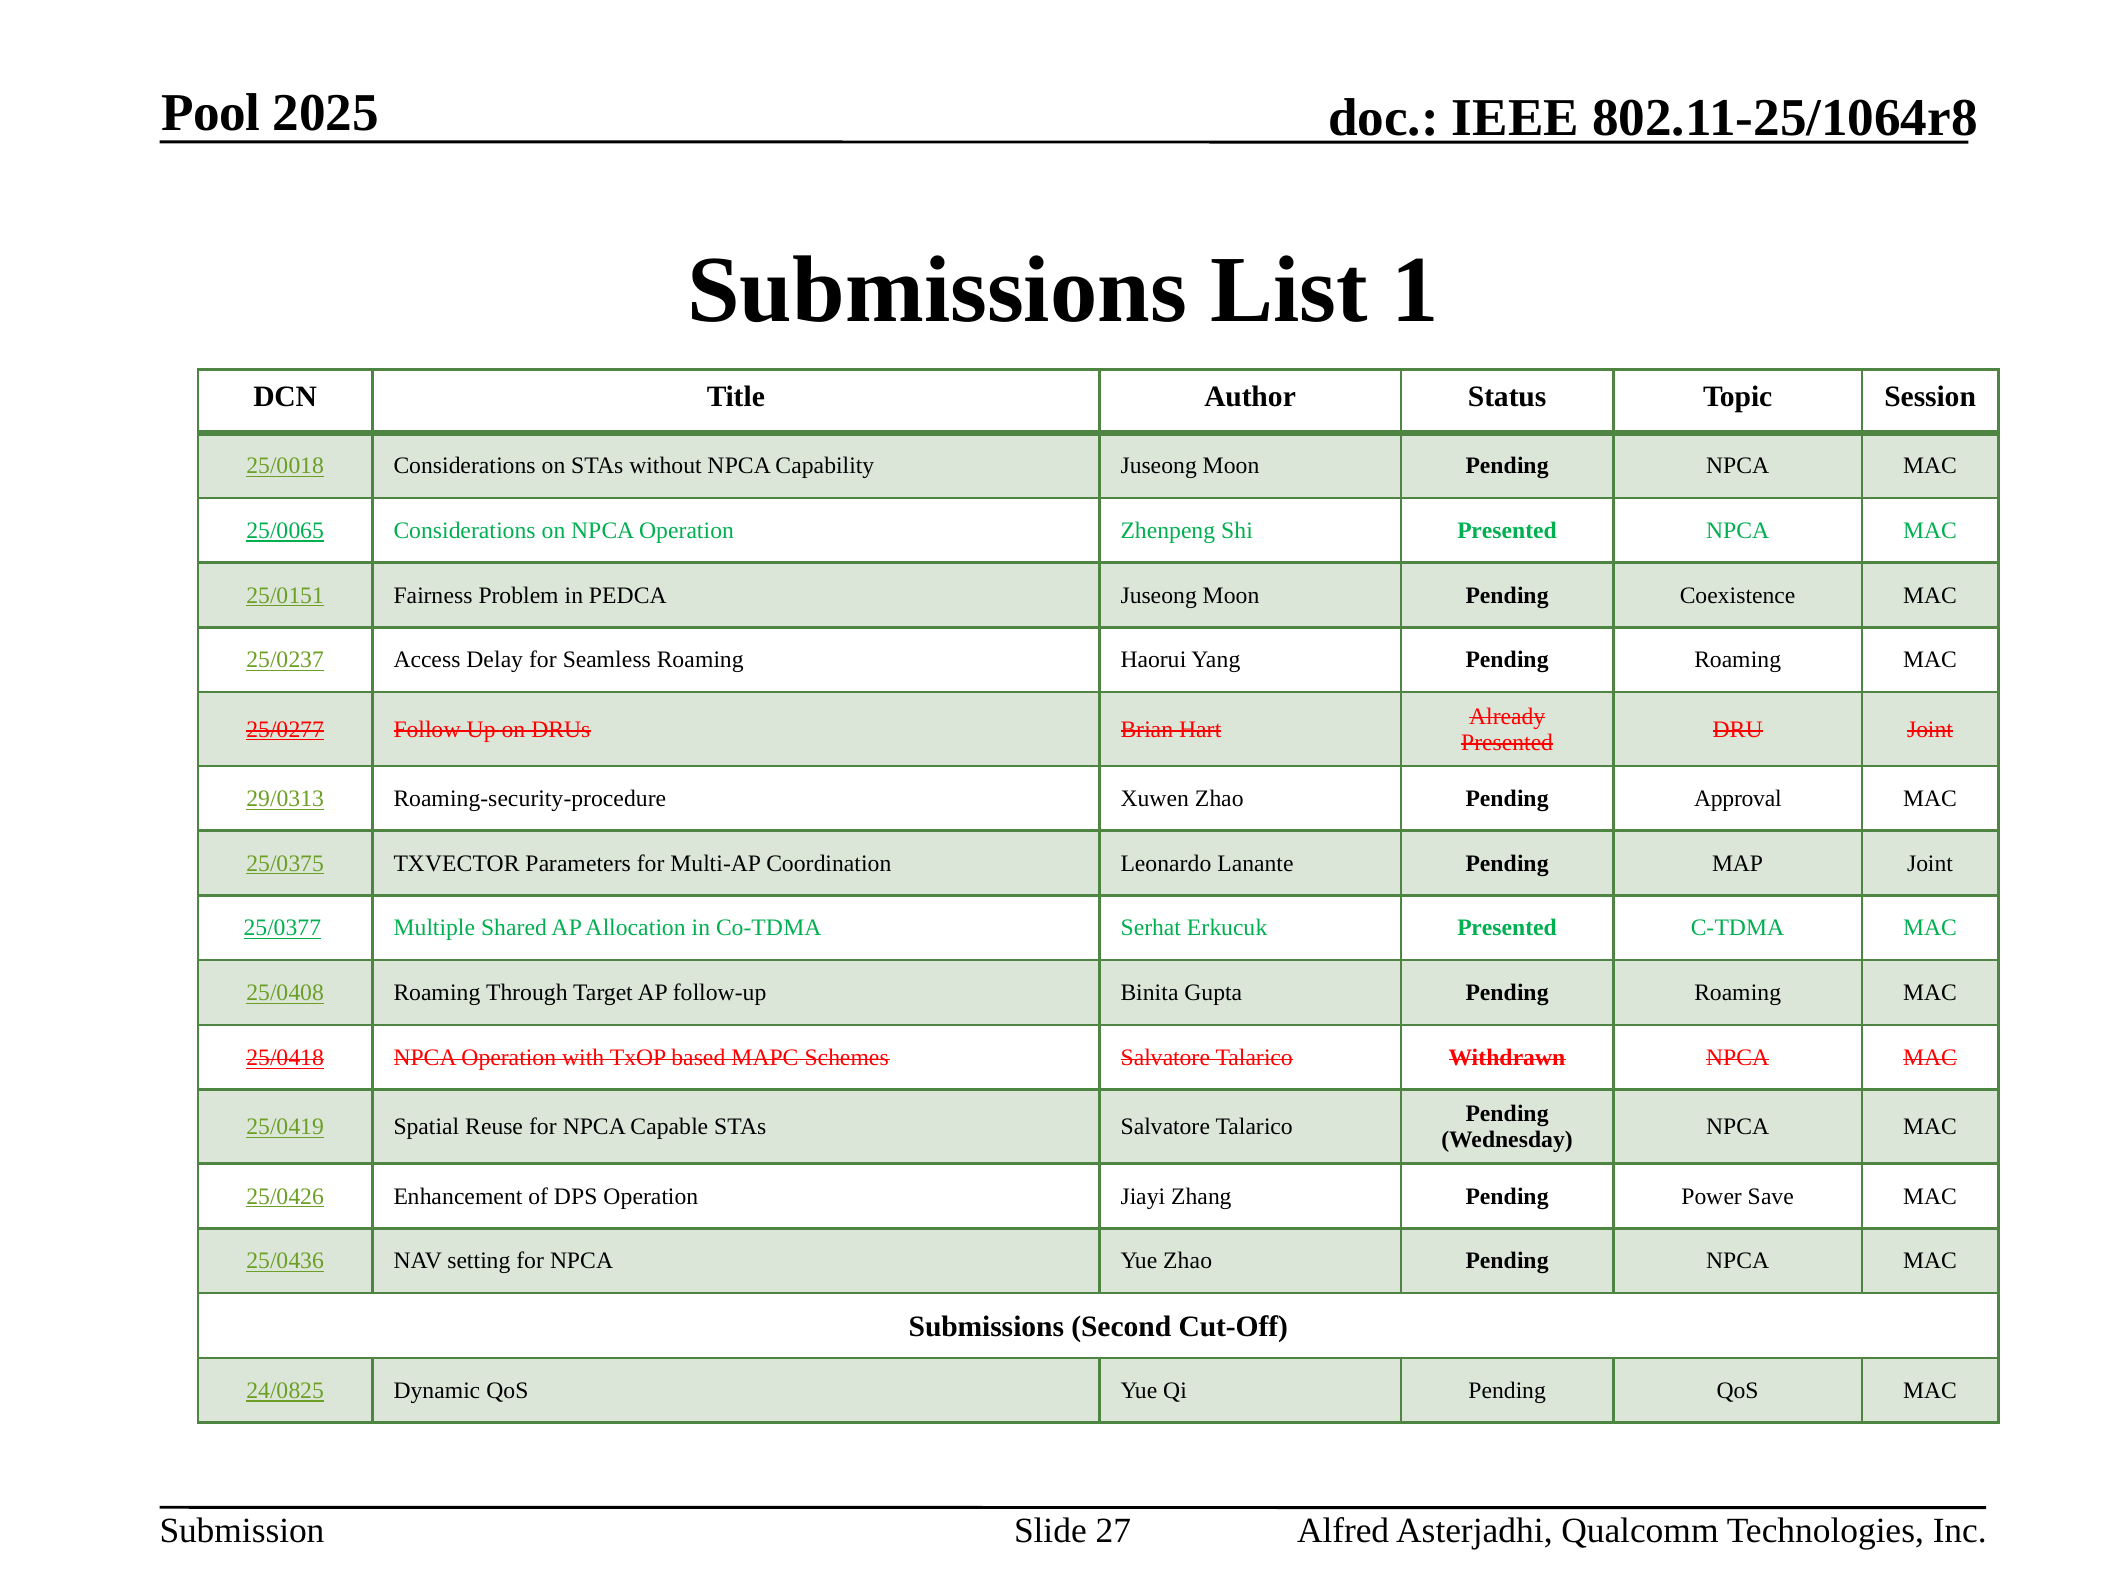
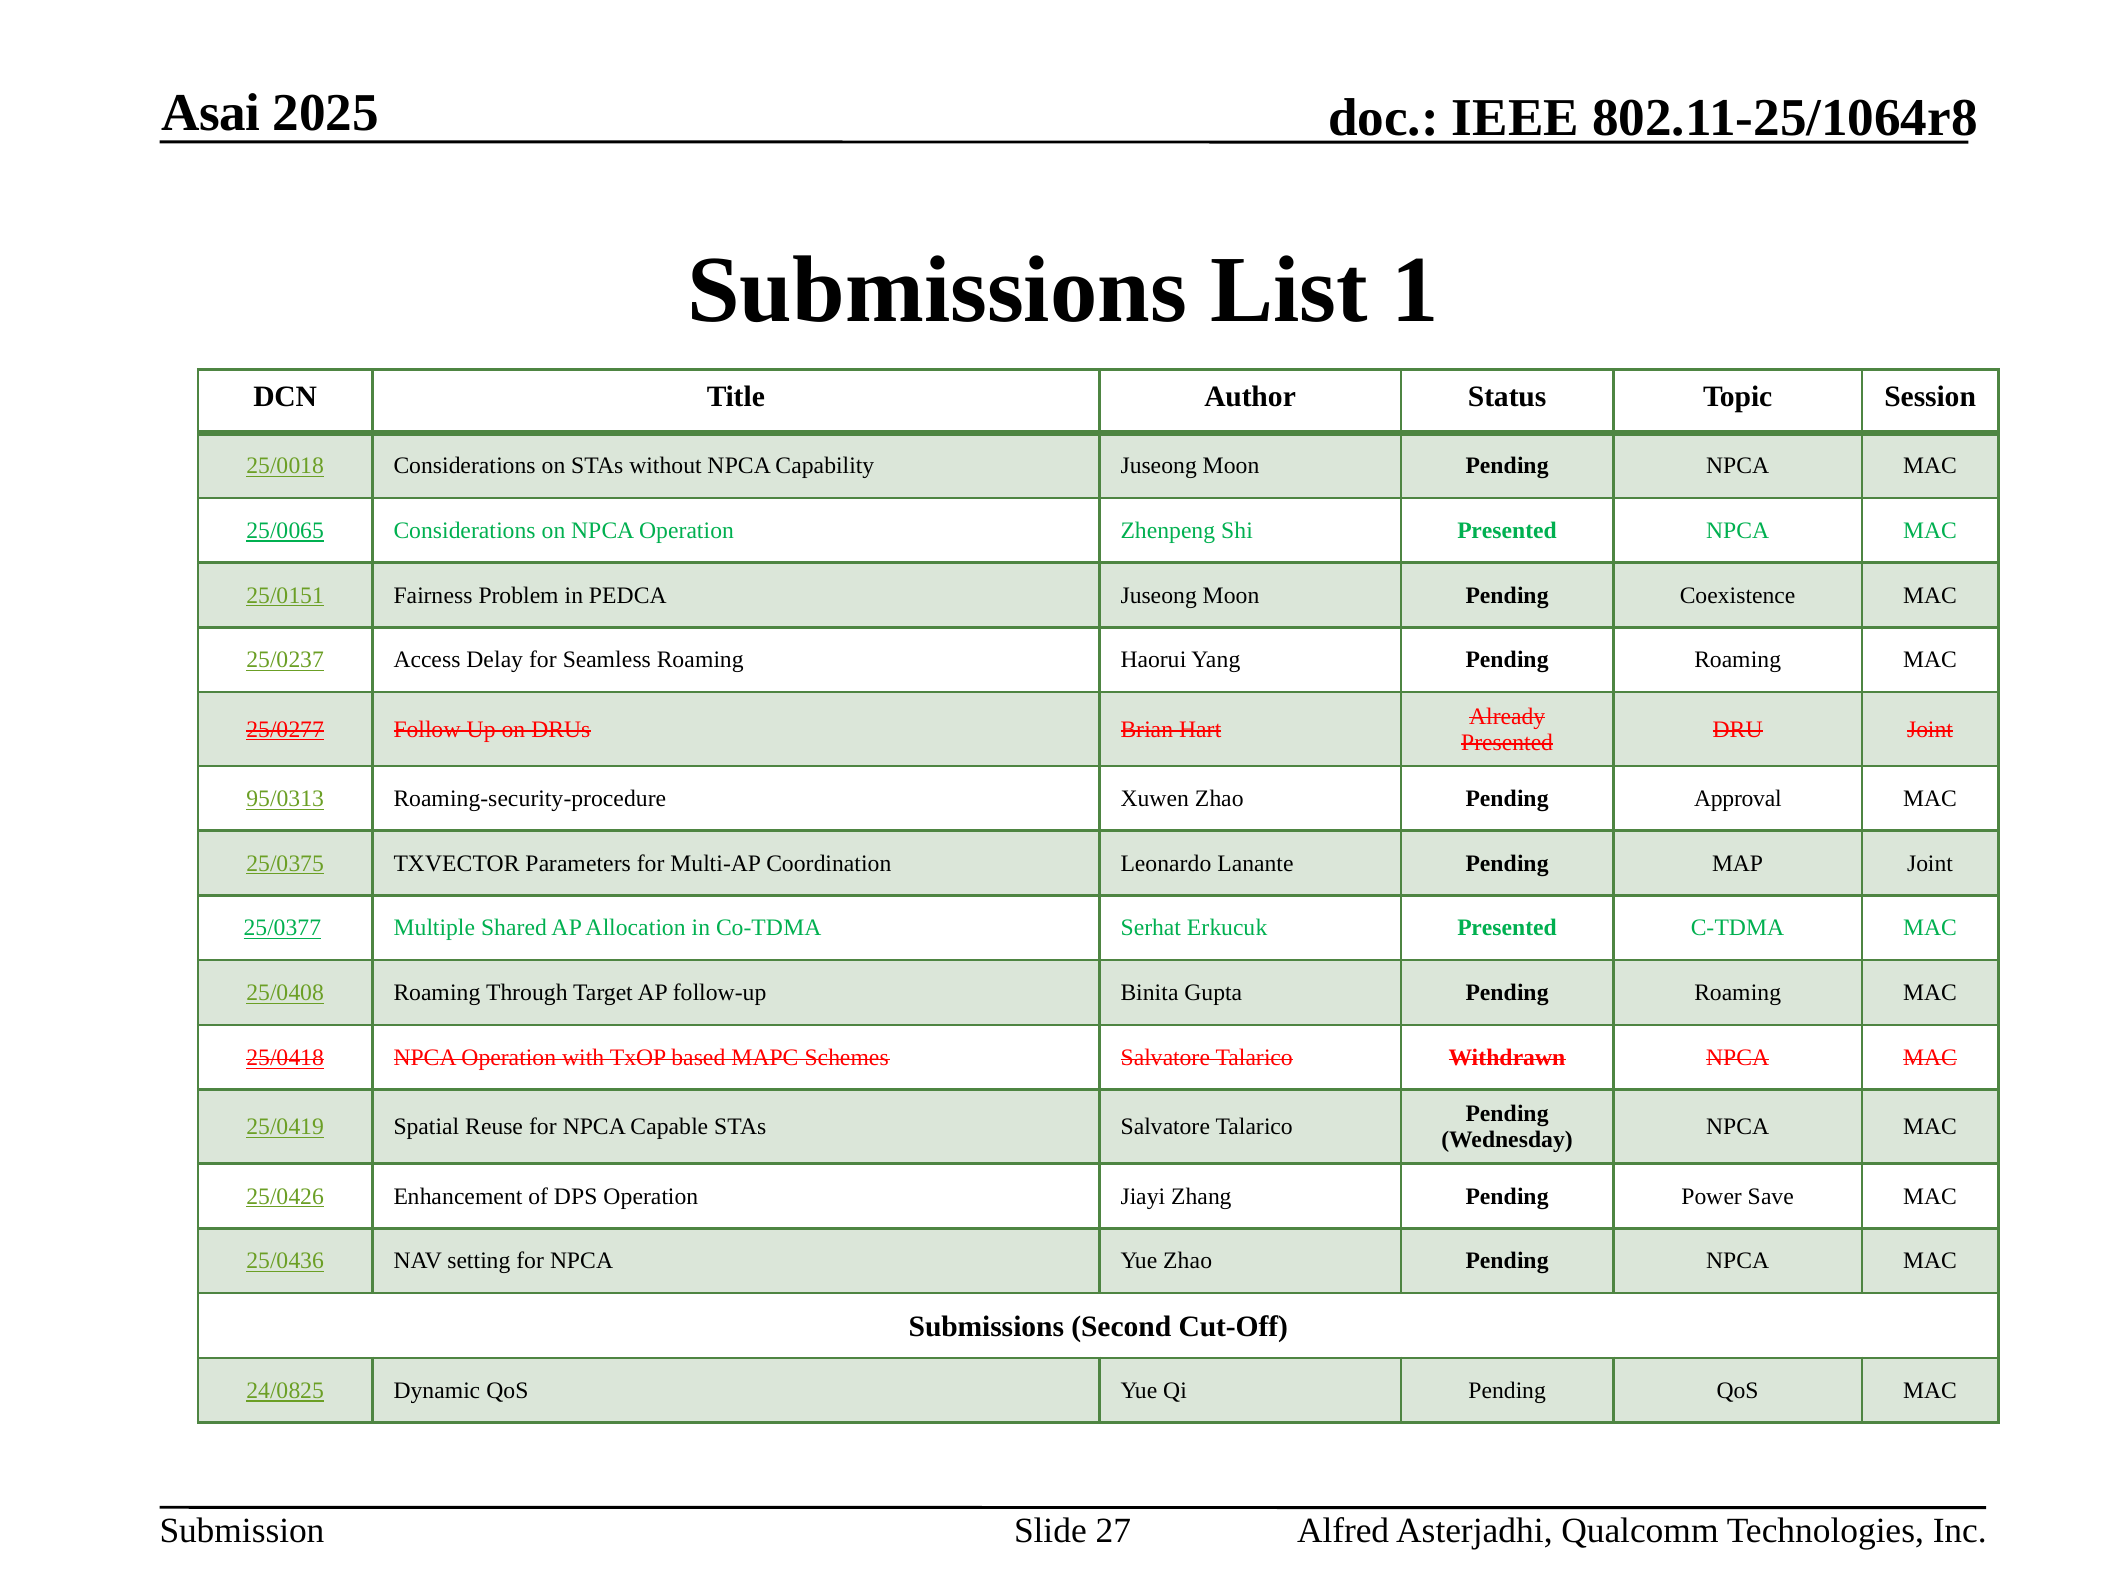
Pool: Pool -> Asai
29/0313: 29/0313 -> 95/0313
